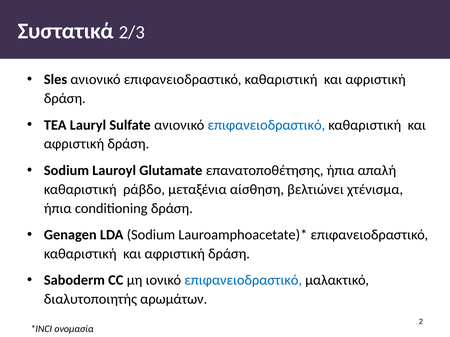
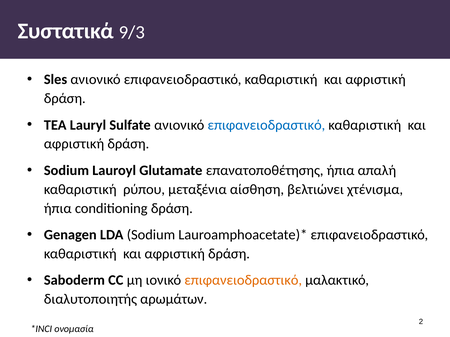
2/3: 2/3 -> 9/3
ράβδο: ράβδο -> ρύπου
επιφανειοδραστικό at (243, 281) colour: blue -> orange
